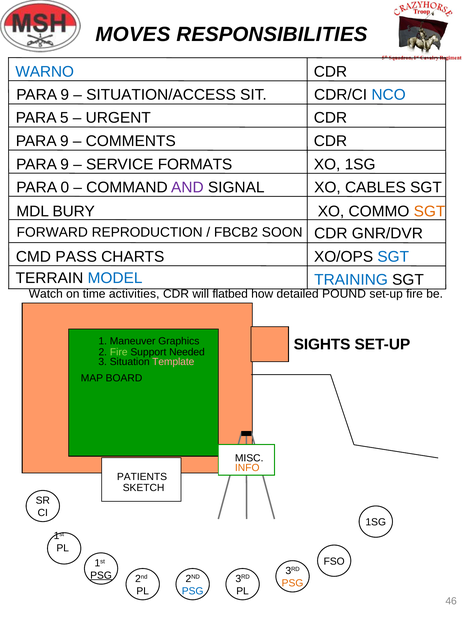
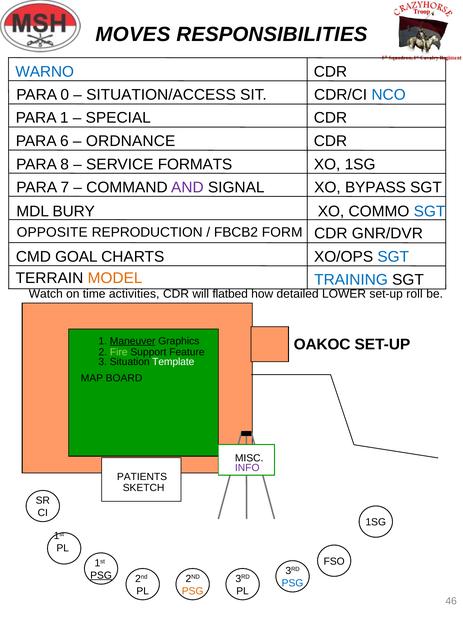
9 at (65, 95): 9 -> 0
PARA 5: 5 -> 1
URGENT: URGENT -> SPECIAL
9 at (64, 141): 9 -> 6
COMMENTS: COMMENTS -> ORDNANCE
9 at (65, 164): 9 -> 8
0: 0 -> 7
CABLES: CABLES -> BYPASS
SGT at (430, 211) colour: orange -> blue
FORWARD: FORWARD -> OPPOSITE
SOON: SOON -> FORM
PASS: PASS -> GOAL
MODEL colour: blue -> orange
POUND: POUND -> LOWER
set-up fire: fire -> roll
Maneuver underline: none -> present
SIGHTS: SIGHTS -> OAKOC
Needed: Needed -> Feature
Template colour: pink -> white
INFO colour: orange -> purple
PSG at (292, 583) colour: orange -> blue
PSG at (193, 591) colour: blue -> orange
